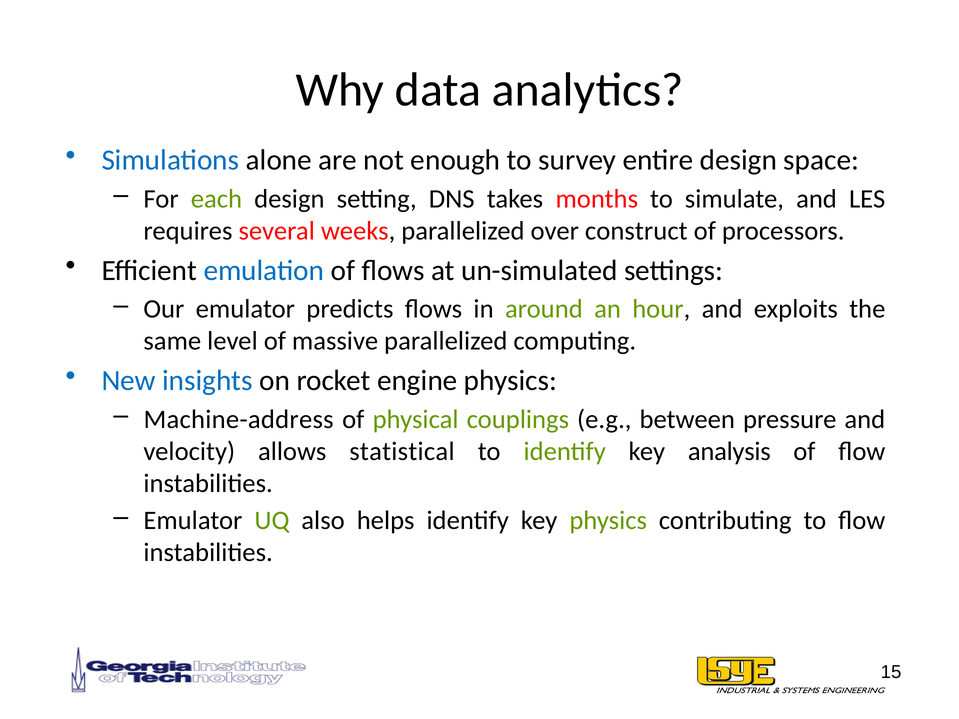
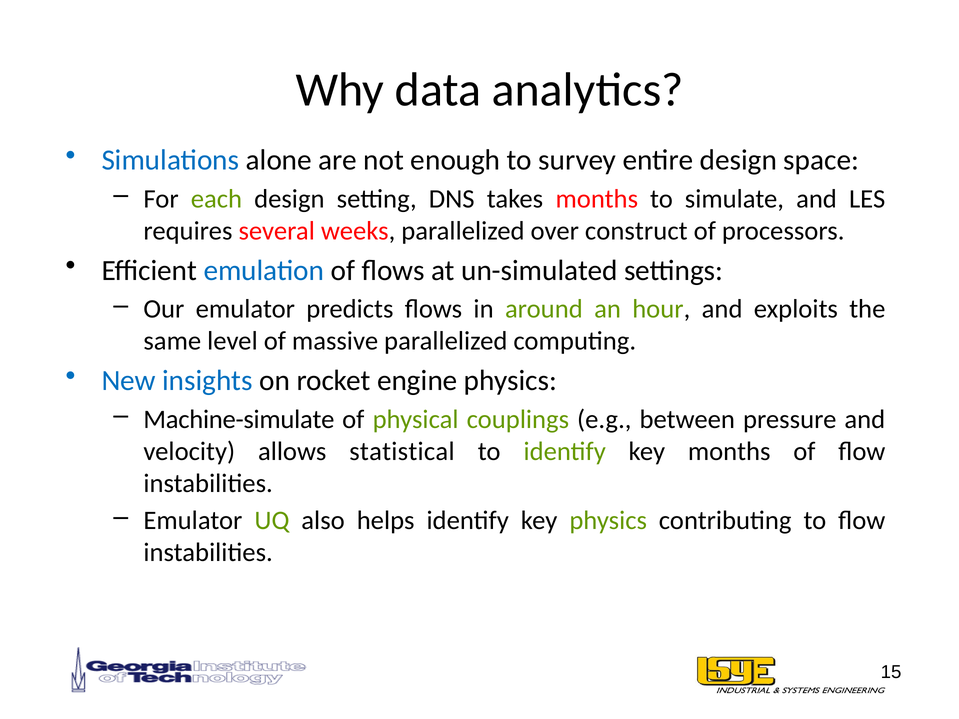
Machine-address: Machine-address -> Machine-simulate
key analysis: analysis -> months
